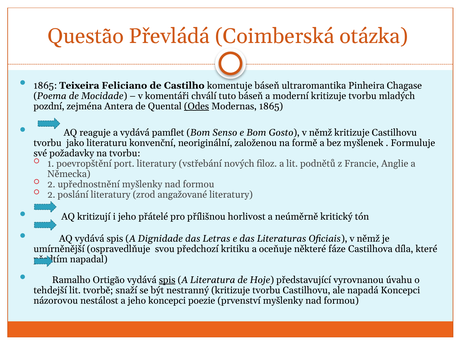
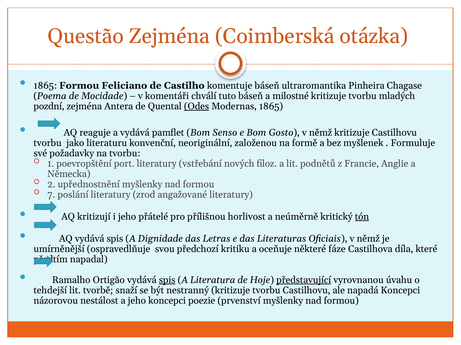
Questão Převládá: Převládá -> Zejména
1865 Teixeira: Teixeira -> Formou
moderní: moderní -> milostné
2 at (51, 195): 2 -> 7
tón underline: none -> present
představující underline: none -> present
